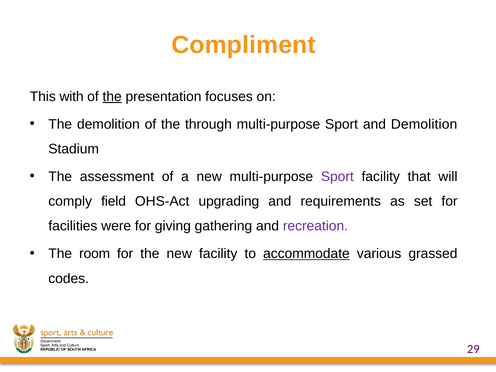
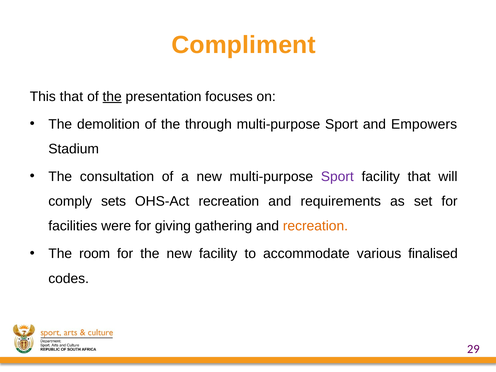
This with: with -> that
and Demolition: Demolition -> Empowers
assessment: assessment -> consultation
field: field -> sets
OHS-Act upgrading: upgrading -> recreation
recreation at (315, 226) colour: purple -> orange
accommodate underline: present -> none
grassed: grassed -> finalised
